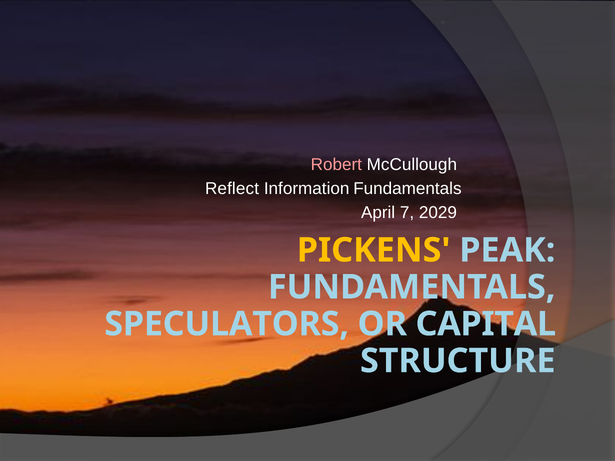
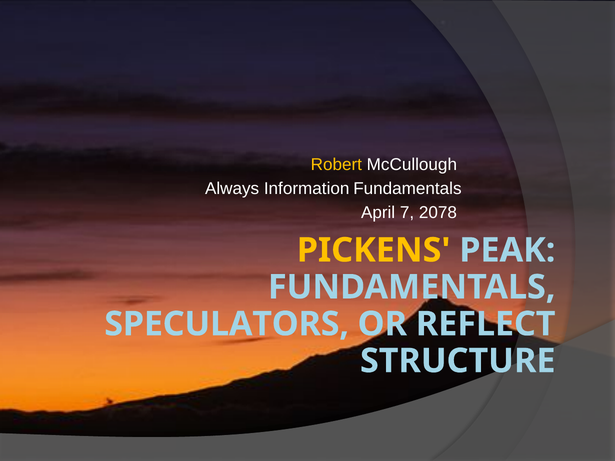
Robert colour: pink -> yellow
Reflect: Reflect -> Always
2029: 2029 -> 2078
CAPITAL: CAPITAL -> REFLECT
